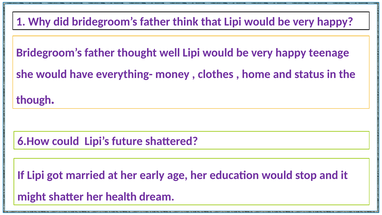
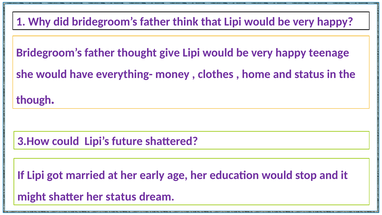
well: well -> give
6.How: 6.How -> 3.How
her health: health -> status
